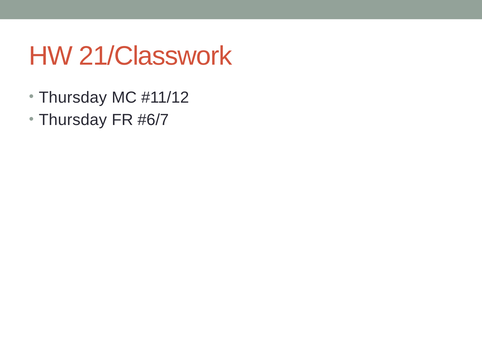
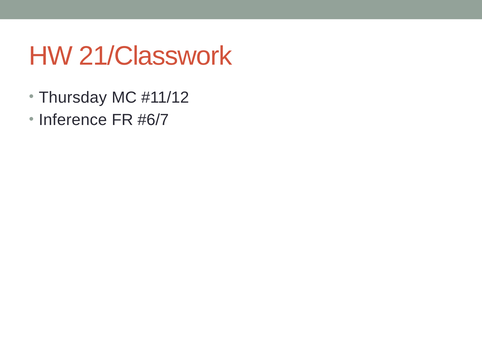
Thursday at (73, 120): Thursday -> Inference
